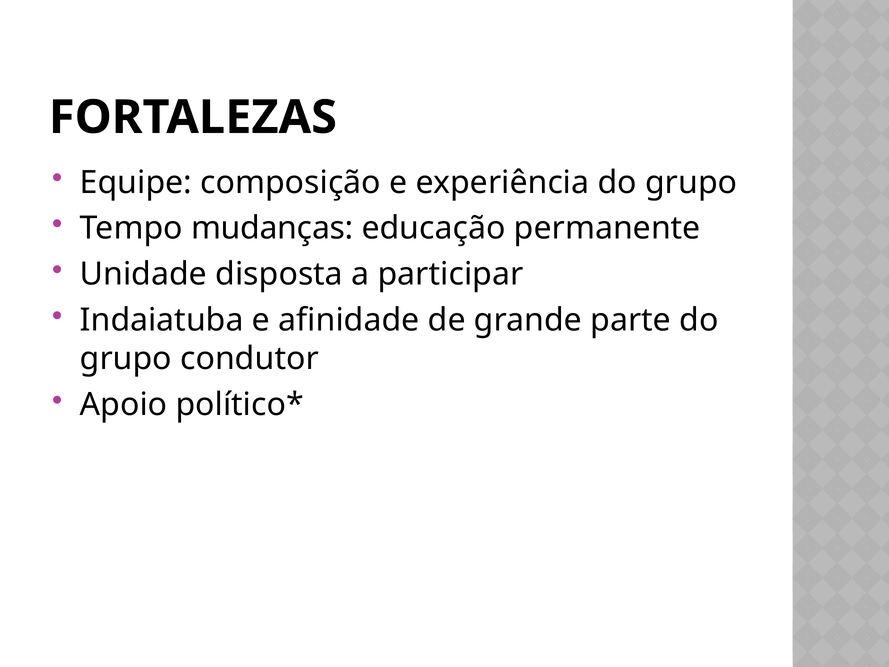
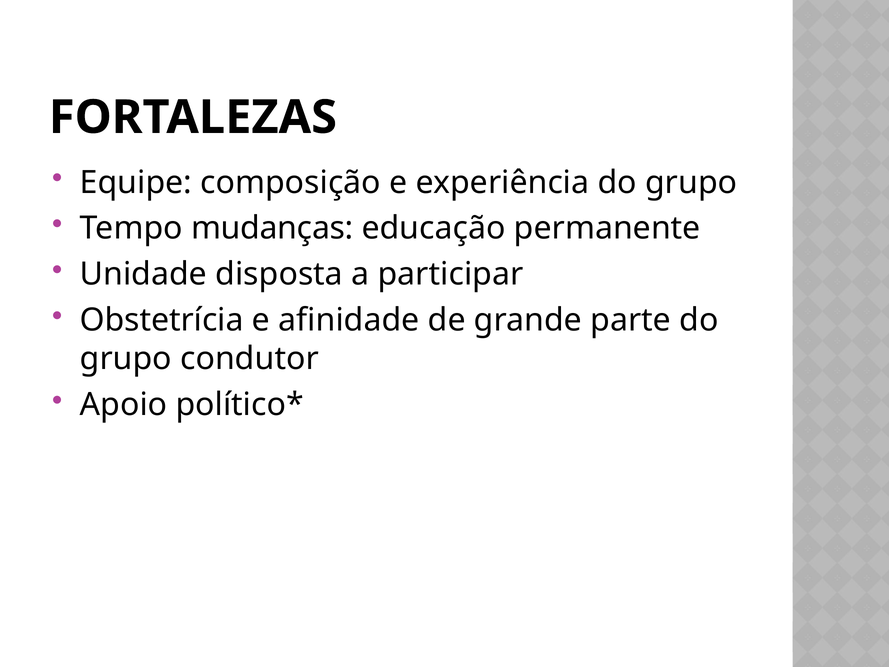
Indaiatuba: Indaiatuba -> Obstetrícia
